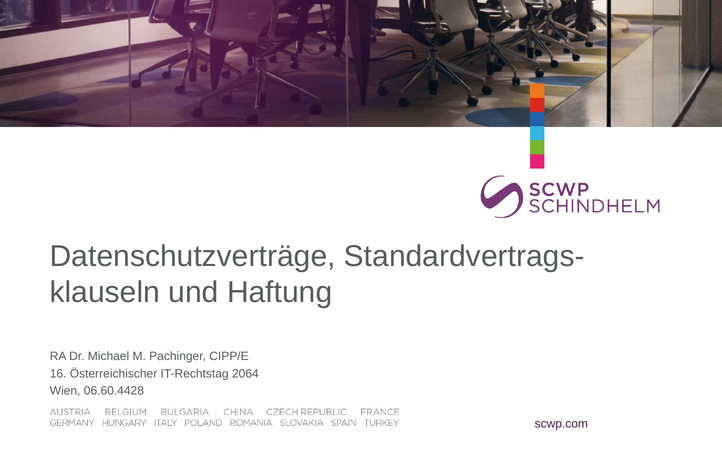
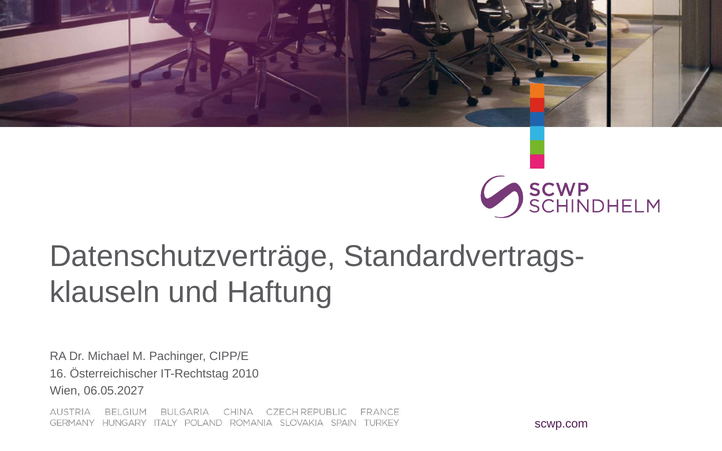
2064: 2064 -> 2010
06.60.4428: 06.60.4428 -> 06.05.2027
